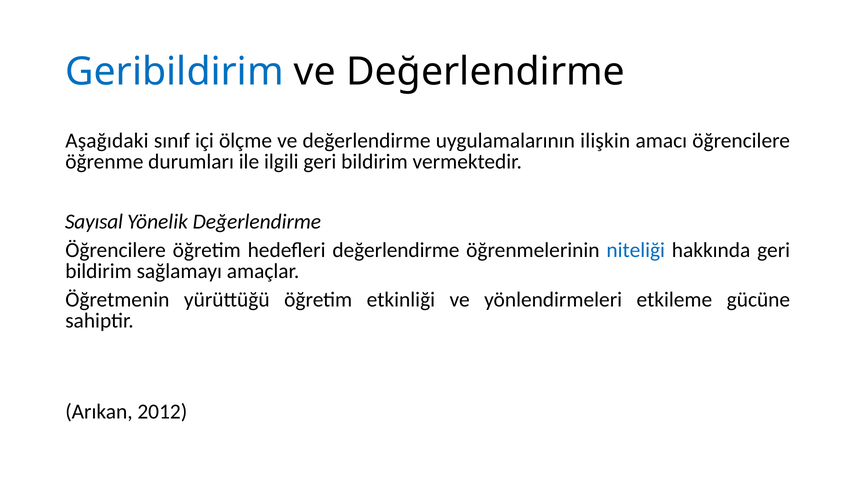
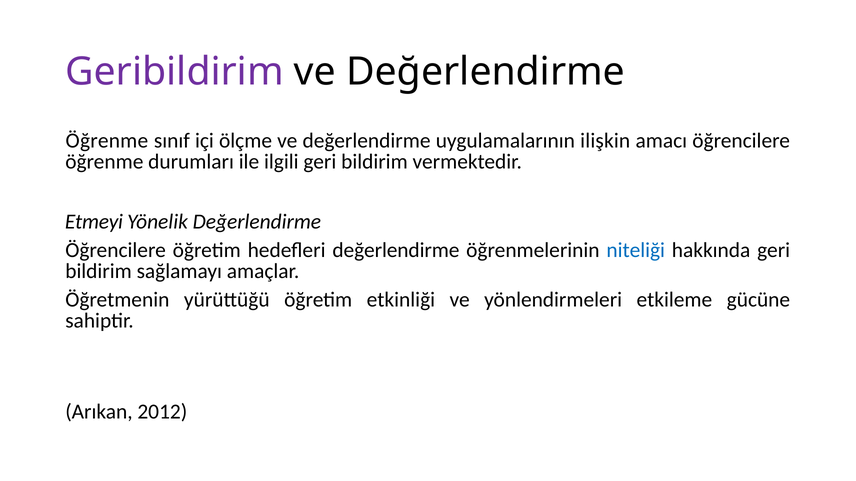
Geribildirim colour: blue -> purple
Aşağıdaki at (107, 141): Aşağıdaki -> Öğrenme
Sayısal: Sayısal -> Etmeyi
